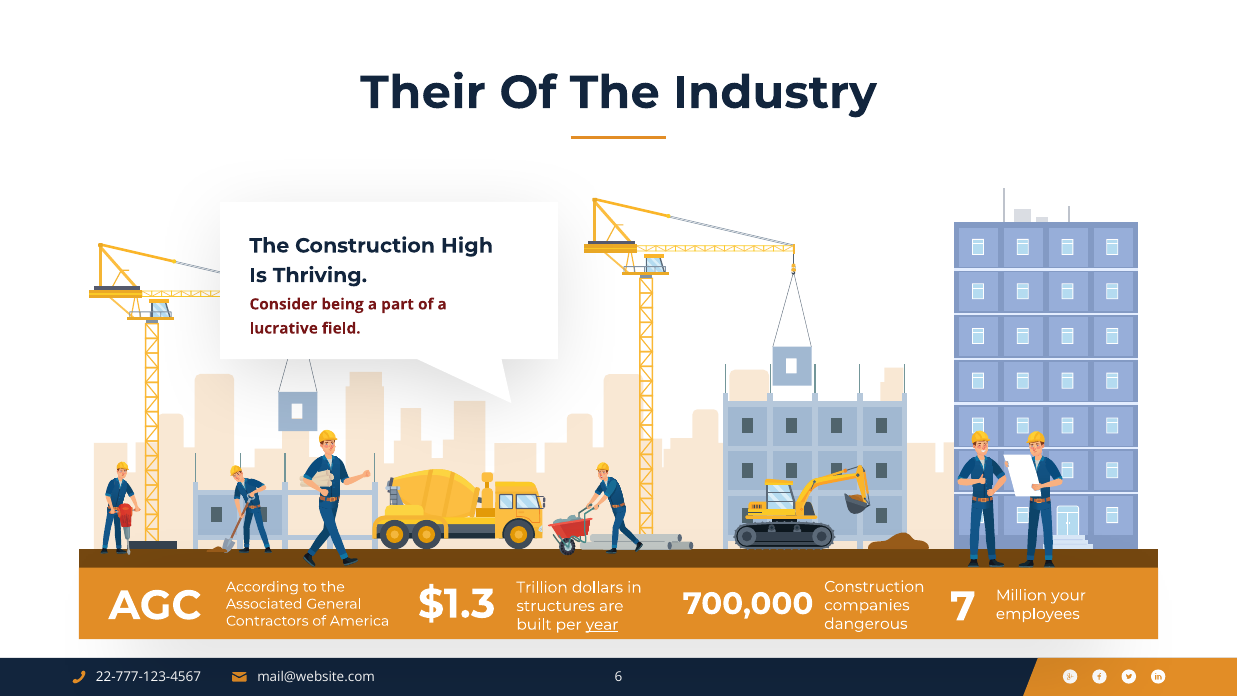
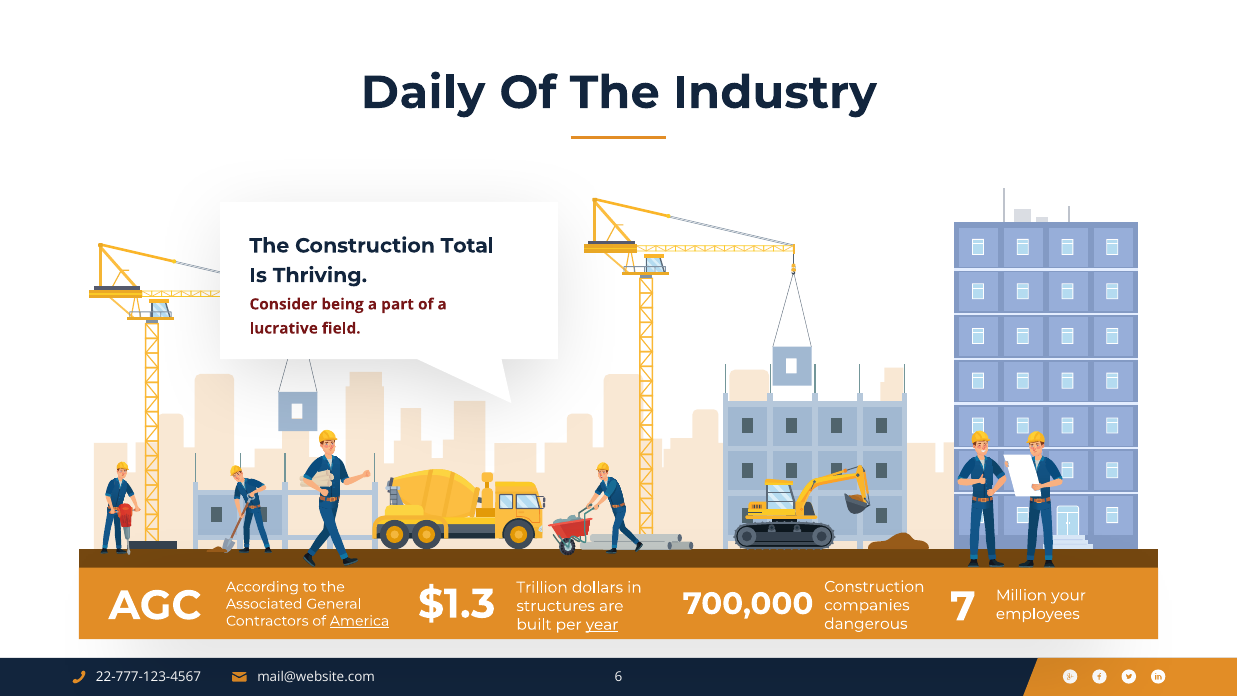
Their: Their -> Daily
High: High -> Total
America underline: none -> present
